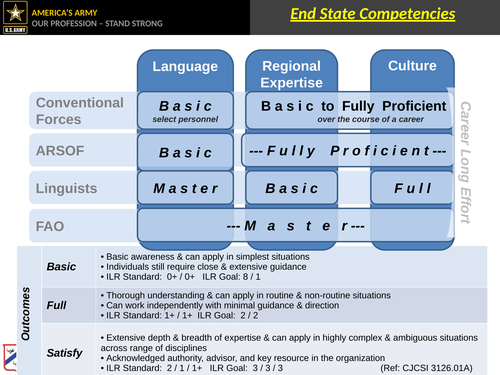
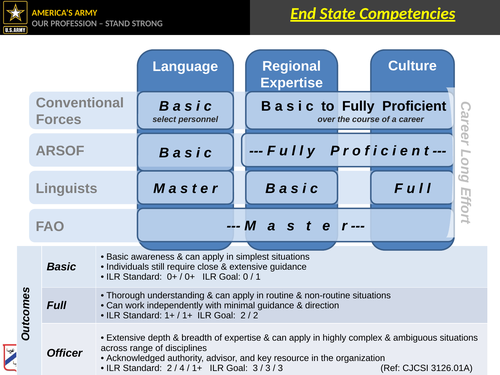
8: 8 -> 0
Satisfy: Satisfy -> Officer
1 at (182, 368): 1 -> 4
